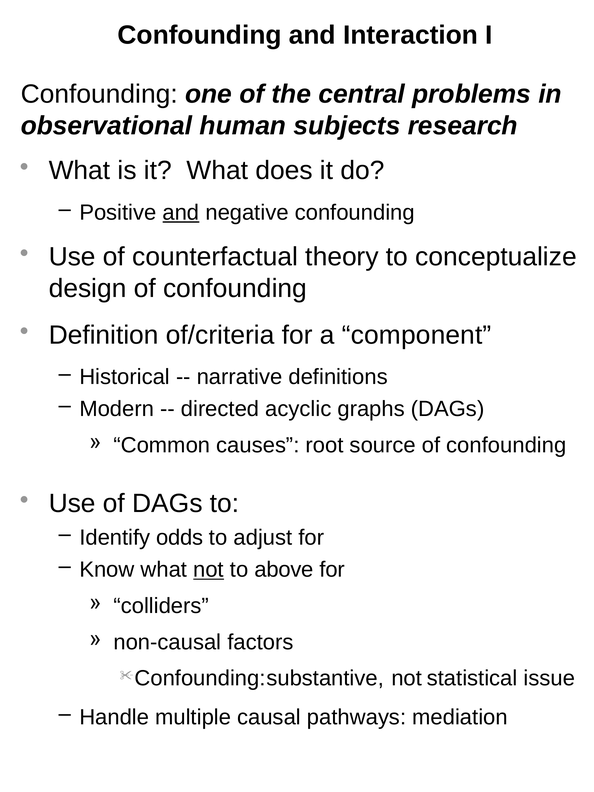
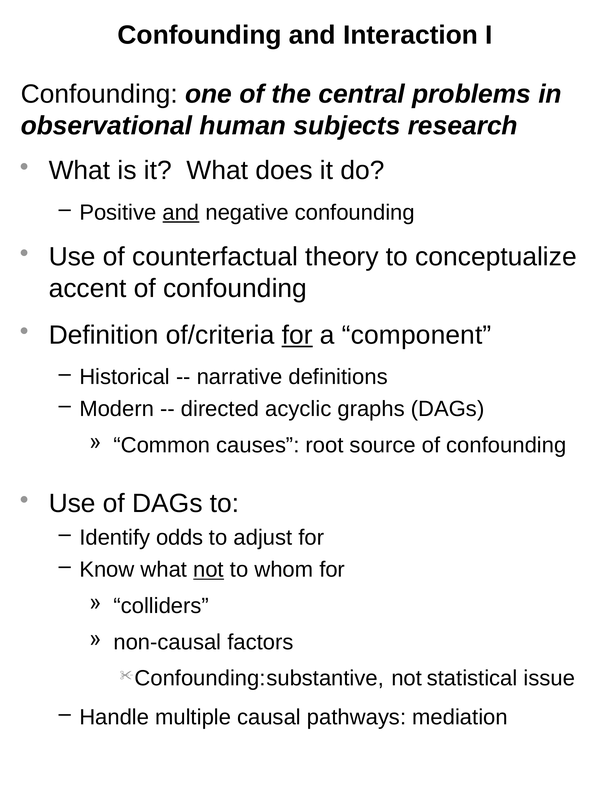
design: design -> accent
for at (297, 335) underline: none -> present
above: above -> whom
